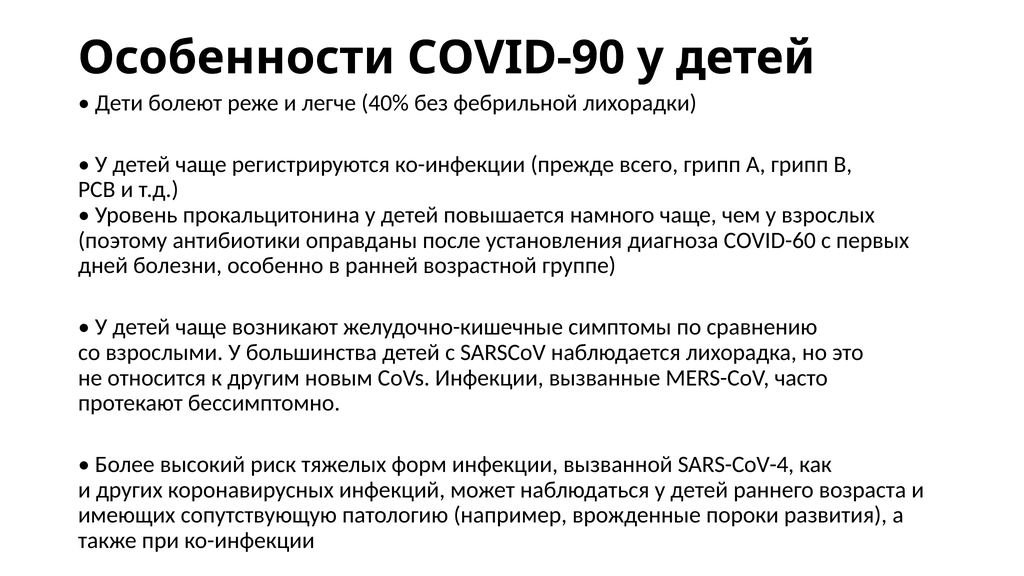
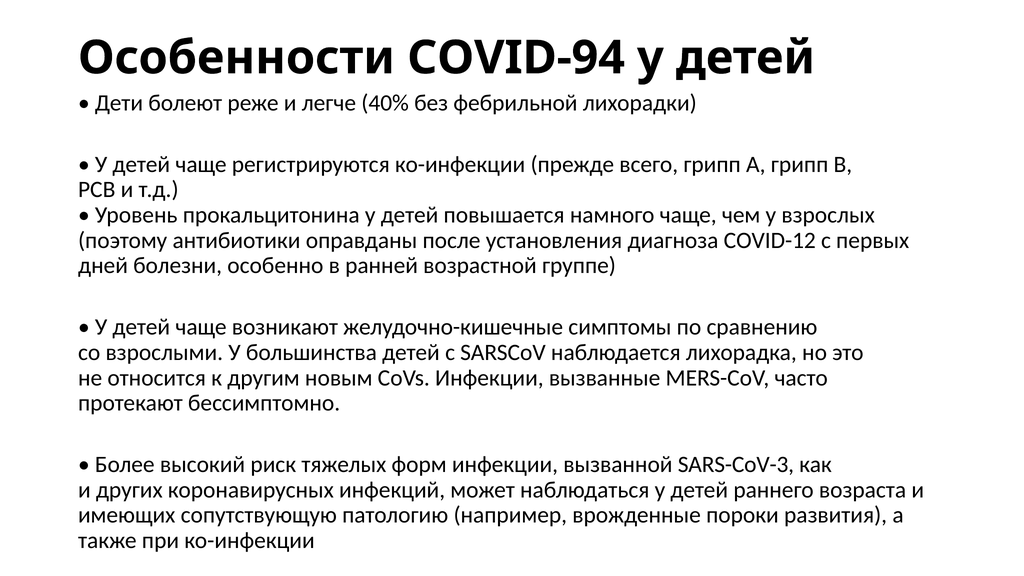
COVID-90: COVID-90 -> COVID-94
COVID-60: COVID-60 -> COVID-12
SARS-CoV-4: SARS-CoV-4 -> SARS-CoV-3
